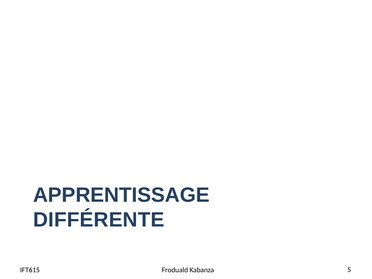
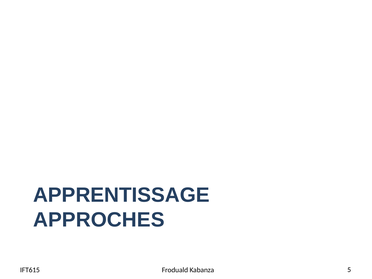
DIFFÉRENTE: DIFFÉRENTE -> APPROCHES
